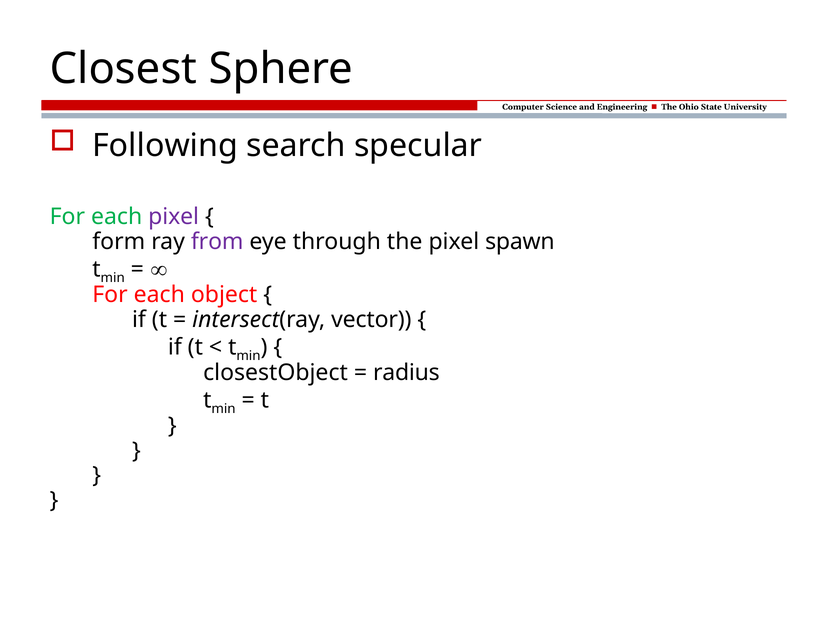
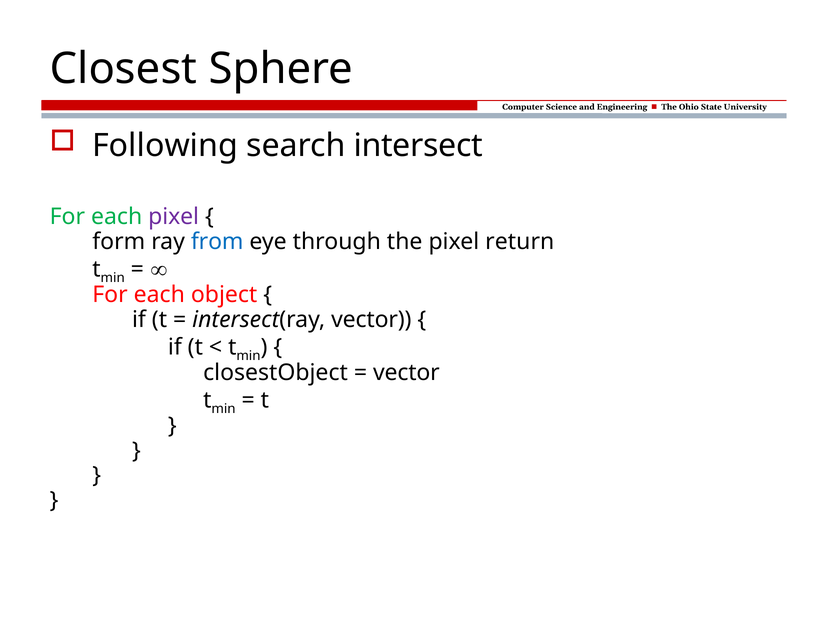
specular: specular -> intersect
from colour: purple -> blue
spawn: spawn -> return
radius at (406, 373): radius -> vector
